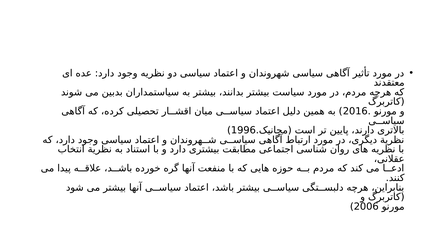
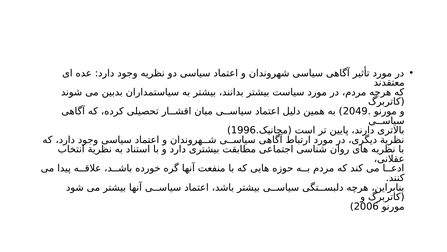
2016: 2016 -> 2049
